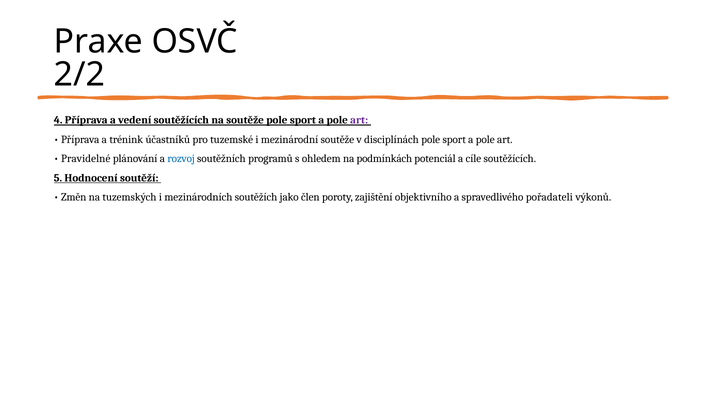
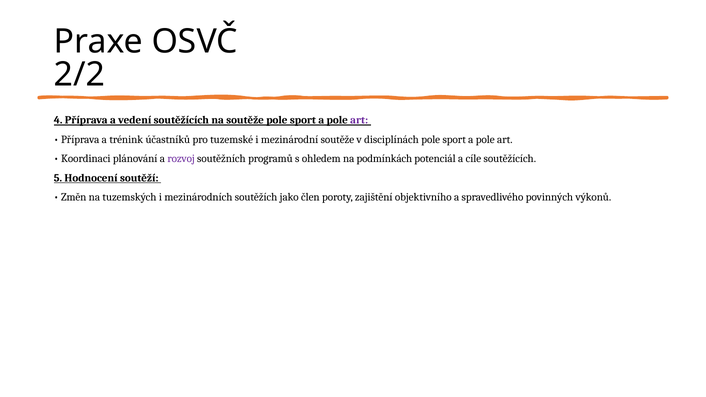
Pravidelné: Pravidelné -> Koordinaci
rozvoj colour: blue -> purple
pořadateli: pořadateli -> povinných
